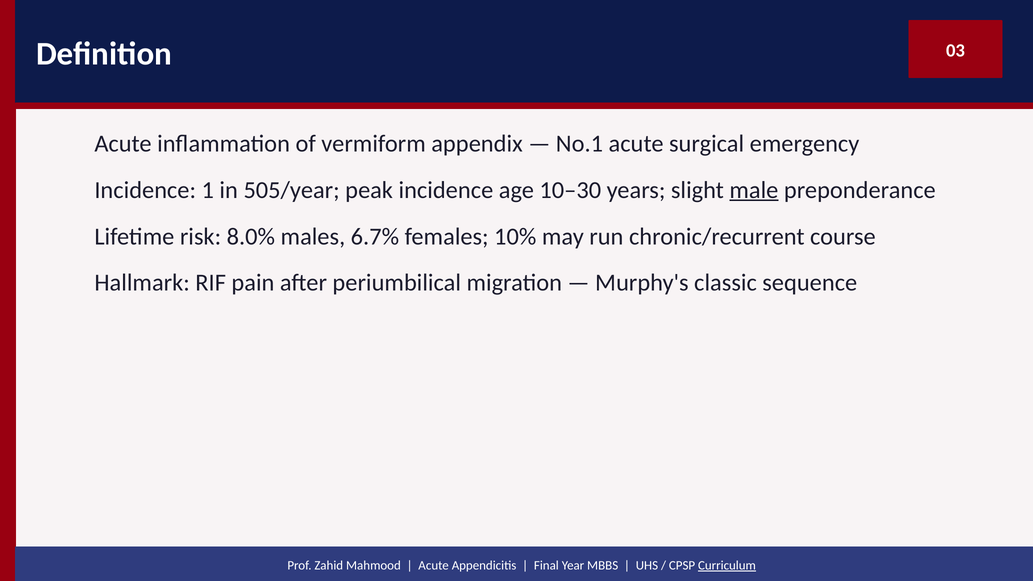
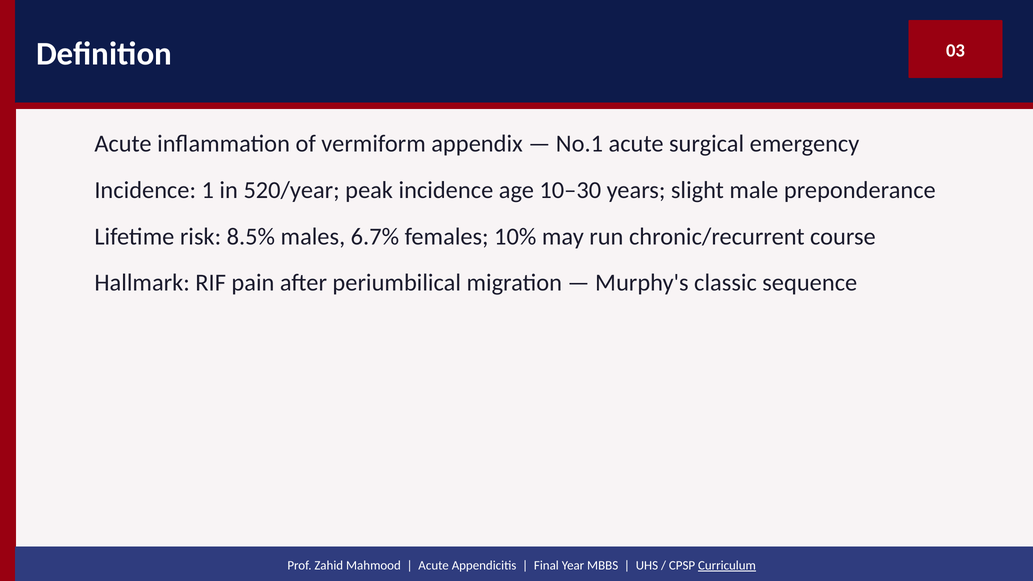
505/year: 505/year -> 520/year
male underline: present -> none
8.0%: 8.0% -> 8.5%
